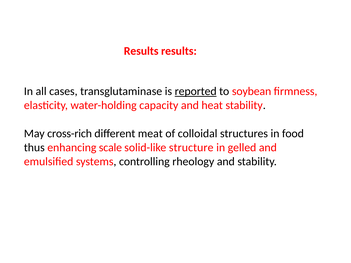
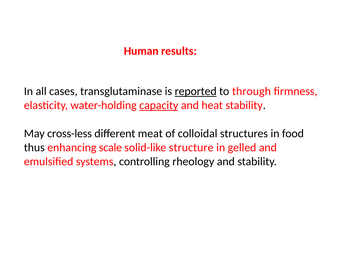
Results at (141, 51): Results -> Human
soybean: soybean -> through
capacity underline: none -> present
cross-rich: cross-rich -> cross-less
